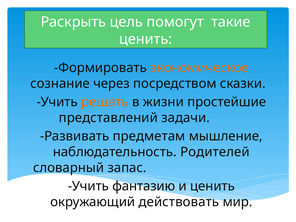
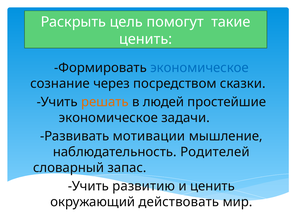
экономическое at (200, 68) colour: orange -> blue
жизни: жизни -> людей
представлений at (108, 118): представлений -> экономическое
предметам: предметам -> мотивации
фантазию: фантазию -> развитию
